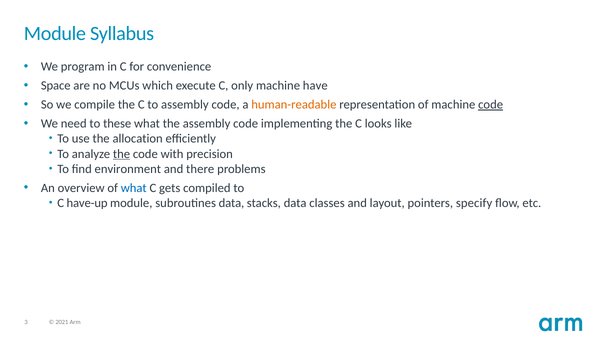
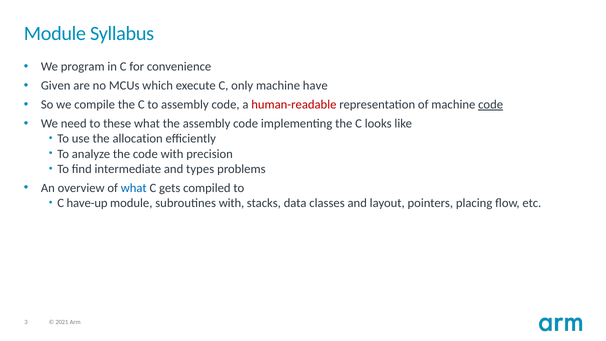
Space: Space -> Given
human-readable colour: orange -> red
the at (121, 154) underline: present -> none
environment: environment -> intermediate
there: there -> types
subroutines data: data -> with
specify: specify -> placing
